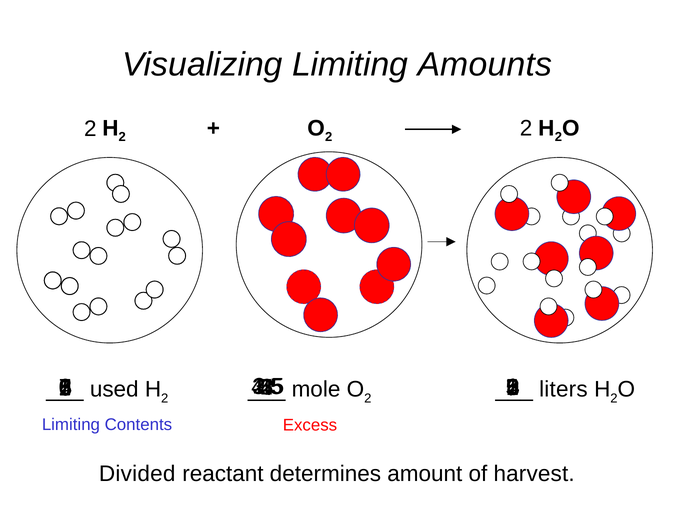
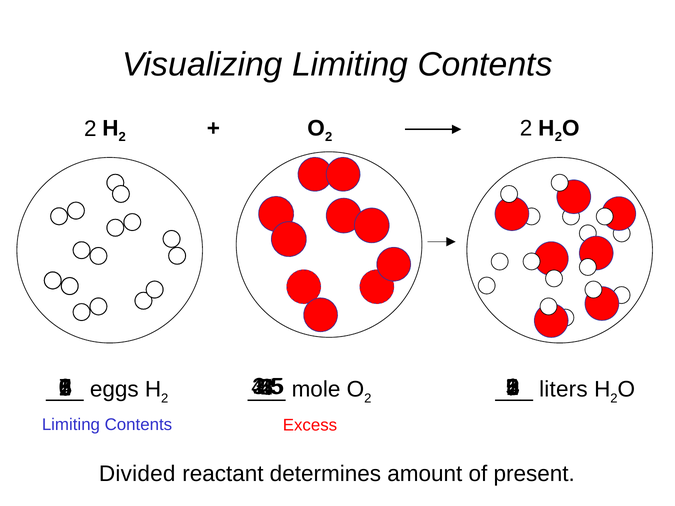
Visualizing Limiting Amounts: Amounts -> Contents
used: used -> eggs
harvest: harvest -> present
